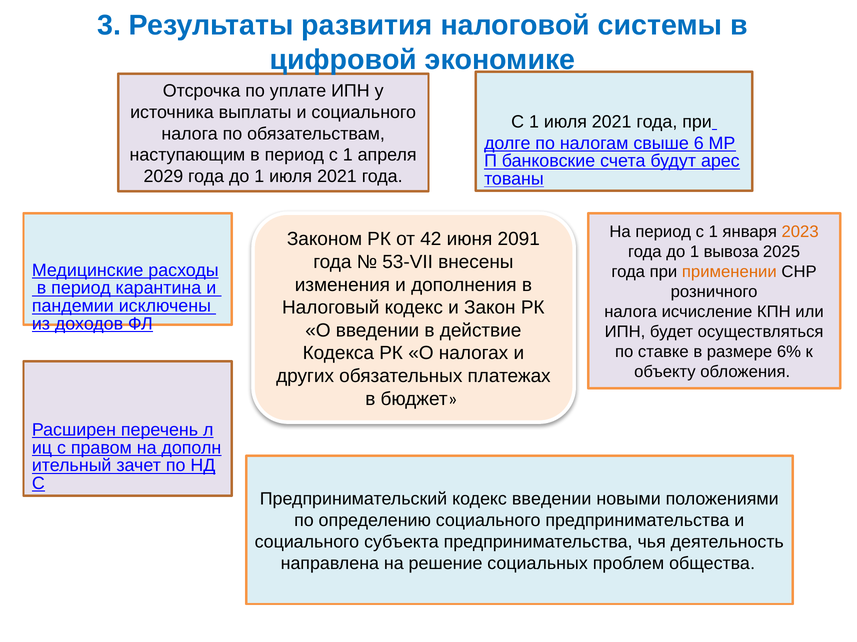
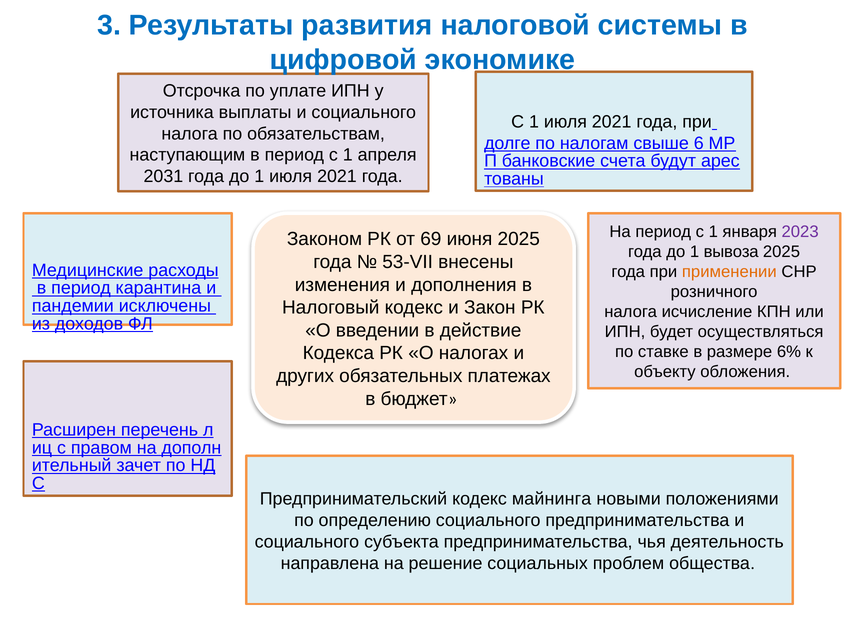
2029: 2029 -> 2031
2023 colour: orange -> purple
42: 42 -> 69
июня 2091: 2091 -> 2025
кодекс введении: введении -> майнинга
